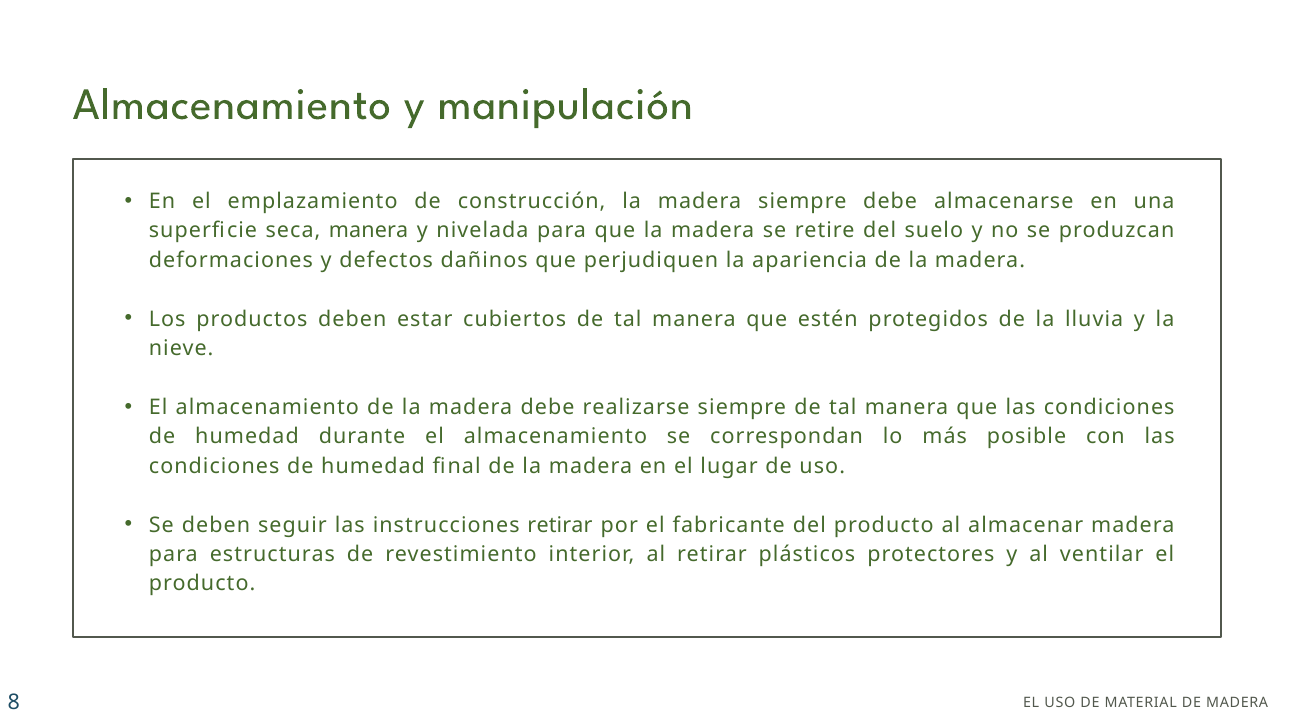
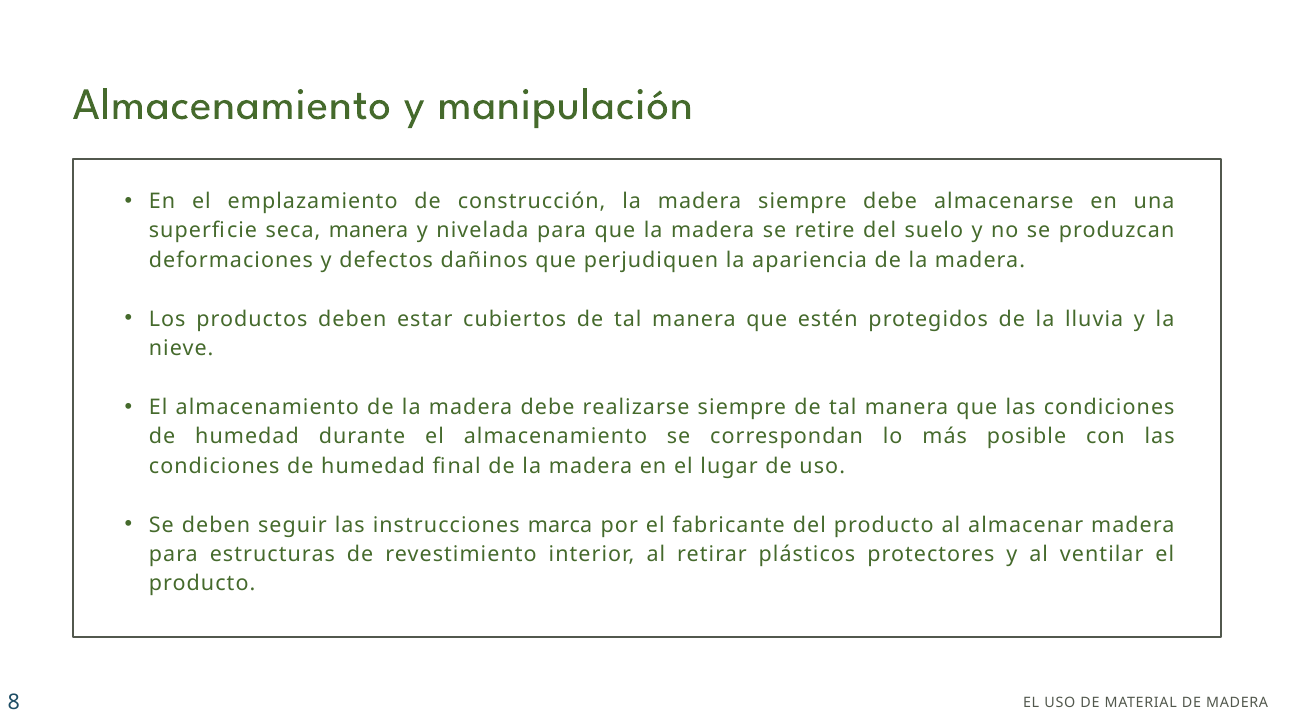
instrucciones retirar: retirar -> marca
